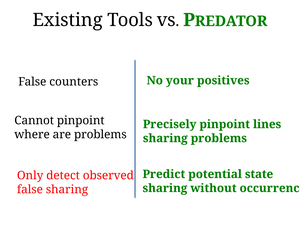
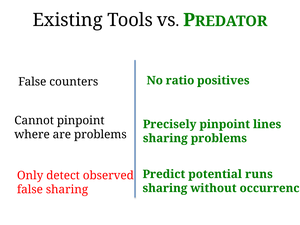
your: your -> ratio
state: state -> runs
